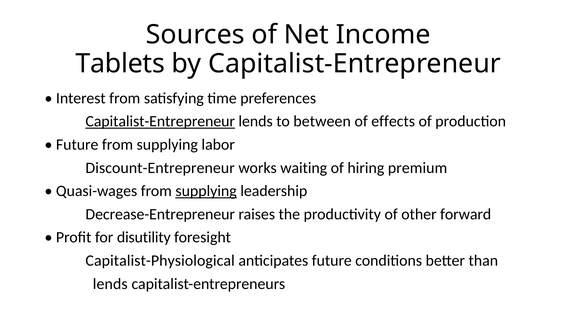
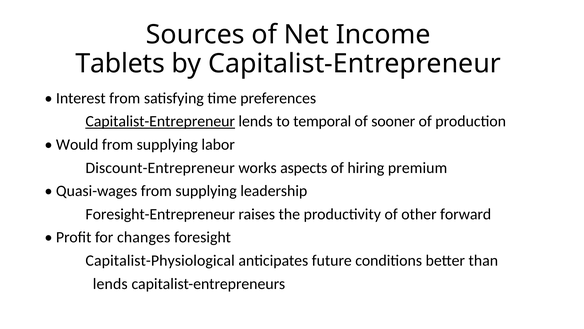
between: between -> temporal
effects: effects -> sooner
Future at (77, 144): Future -> Would
waiting: waiting -> aspects
supplying at (206, 191) underline: present -> none
Decrease-Entrepreneur: Decrease-Entrepreneur -> Foresight-Entrepreneur
disutility: disutility -> changes
